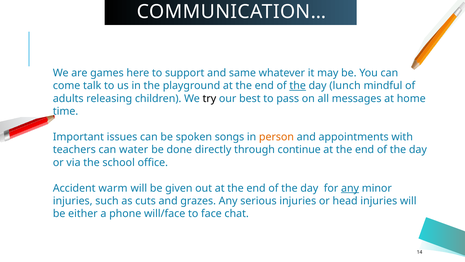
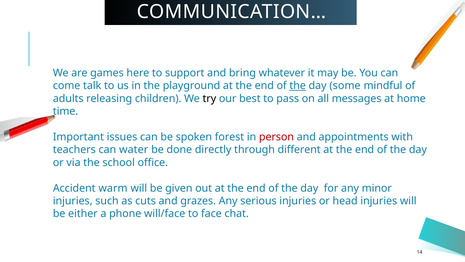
same: same -> bring
lunch: lunch -> some
songs: songs -> forest
person colour: orange -> red
continue: continue -> different
any at (350, 188) underline: present -> none
